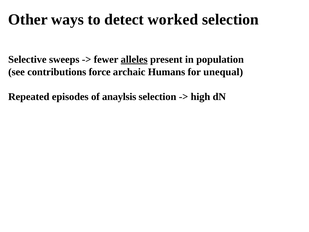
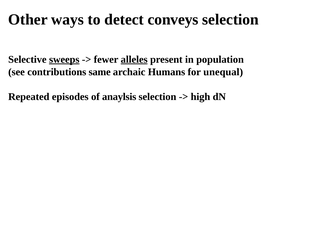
worked: worked -> conveys
sweeps underline: none -> present
force: force -> same
